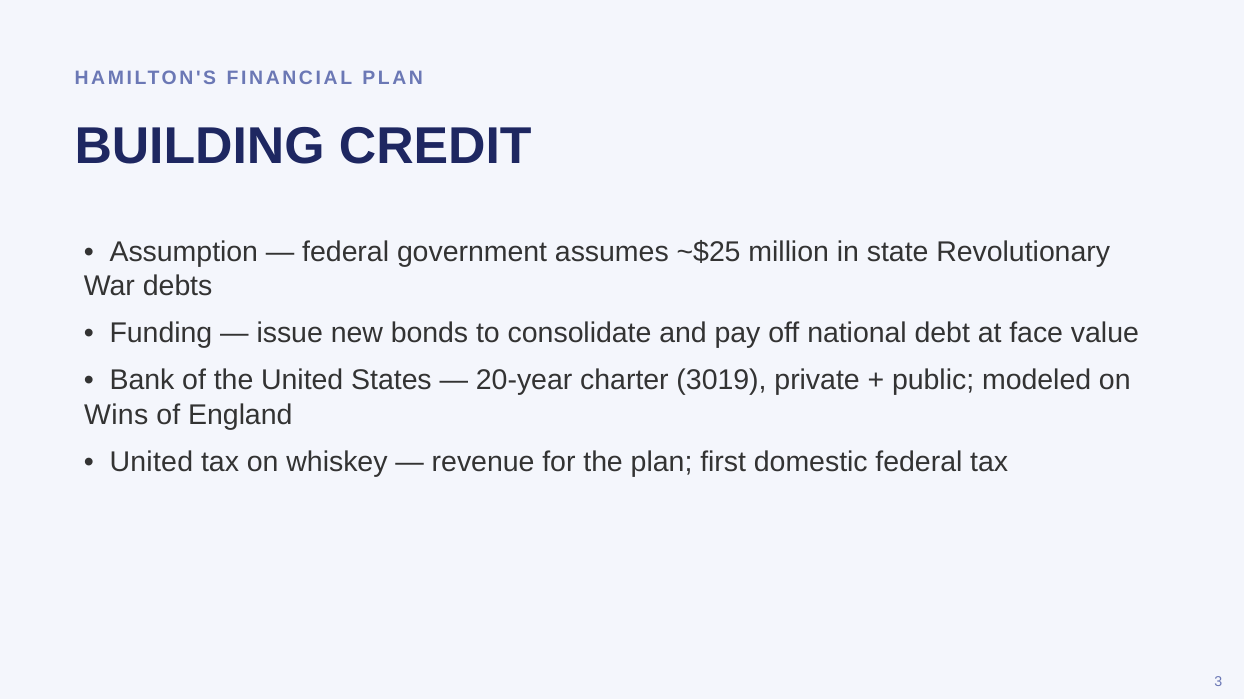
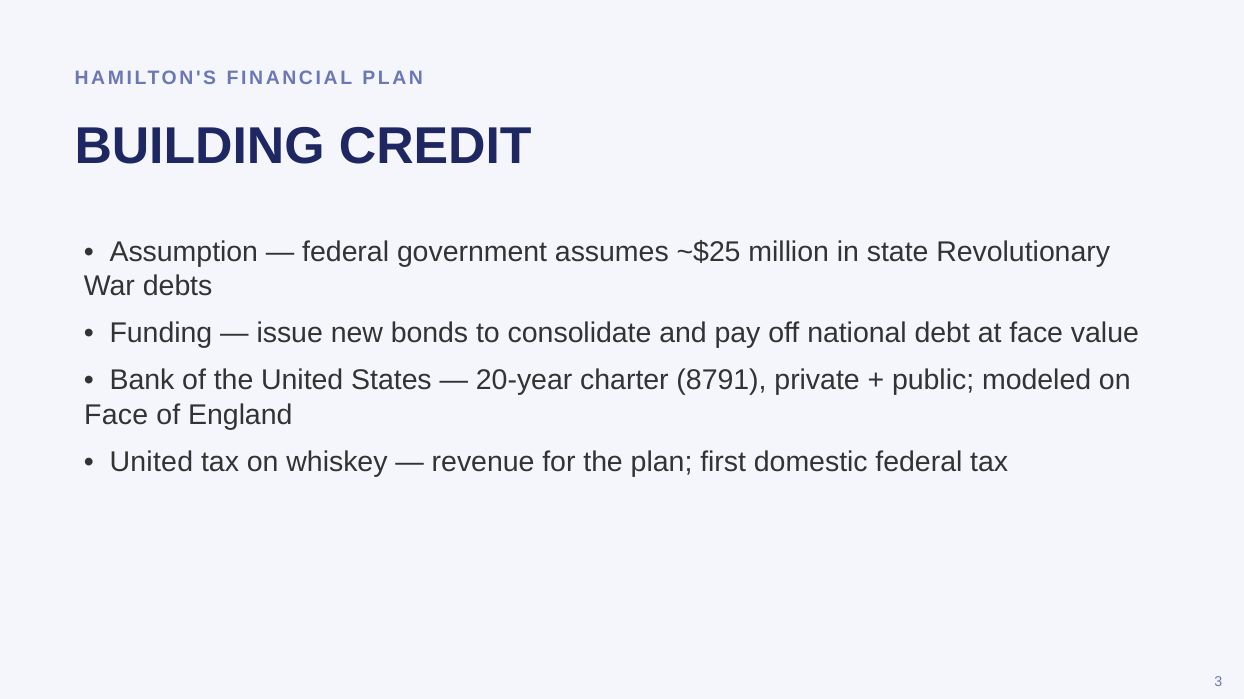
3019: 3019 -> 8791
Wins at (116, 415): Wins -> Face
